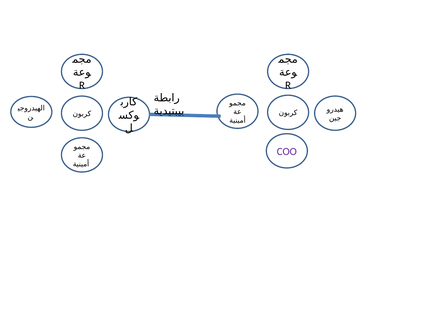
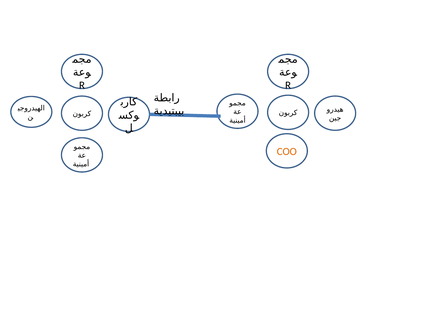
COO colour: purple -> orange
